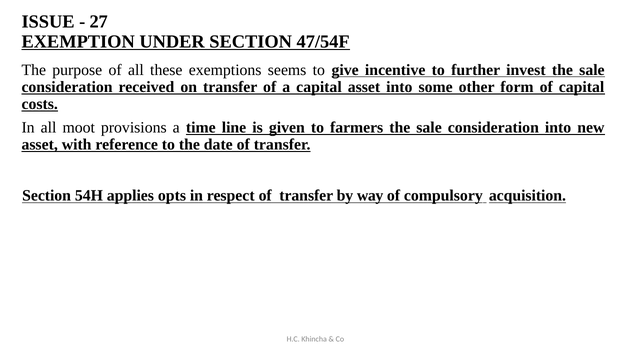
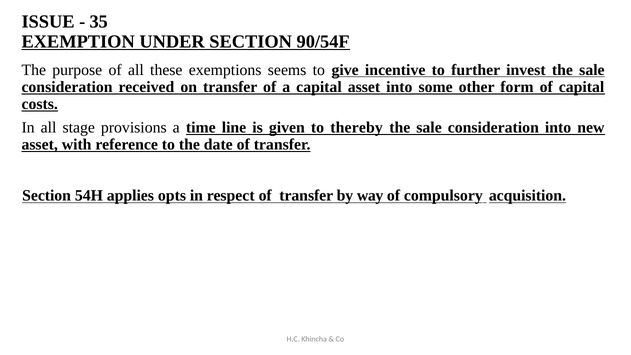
27: 27 -> 35
47/54F: 47/54F -> 90/54F
moot: moot -> stage
farmers: farmers -> thereby
